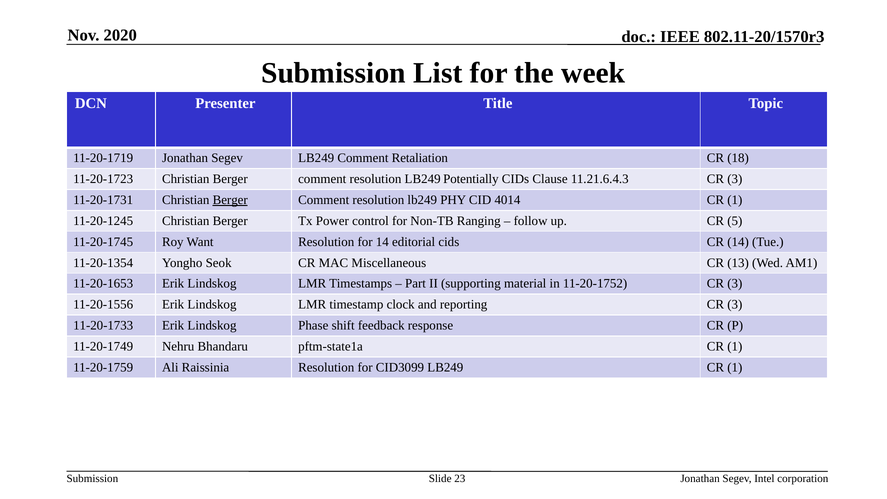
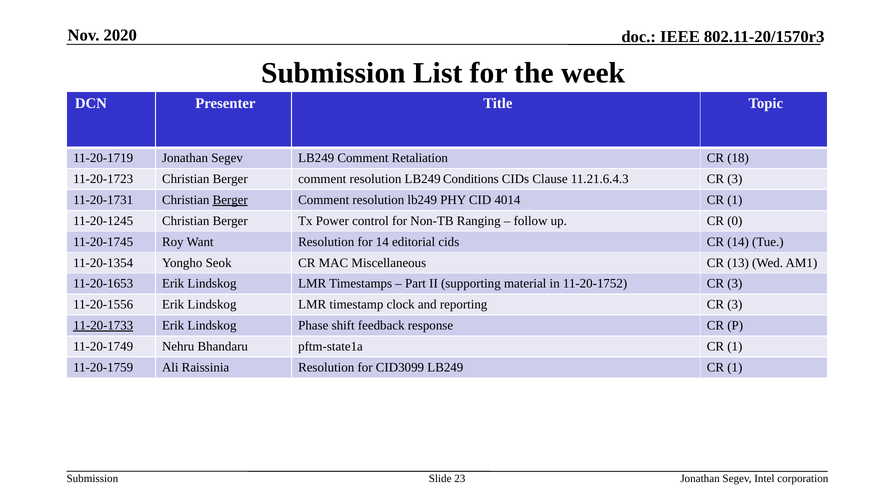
Potentially: Potentially -> Conditions
5: 5 -> 0
11-20-1733 underline: none -> present
